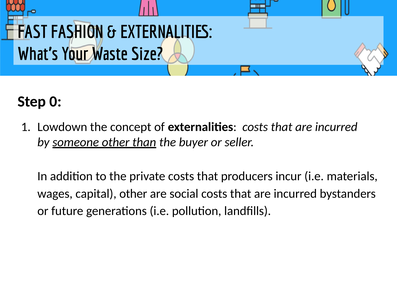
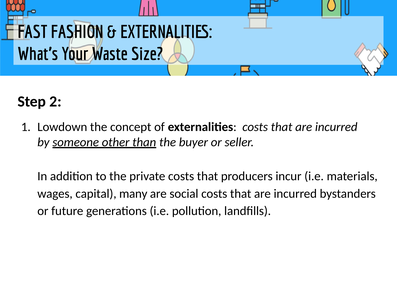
0: 0 -> 2
capital other: other -> many
